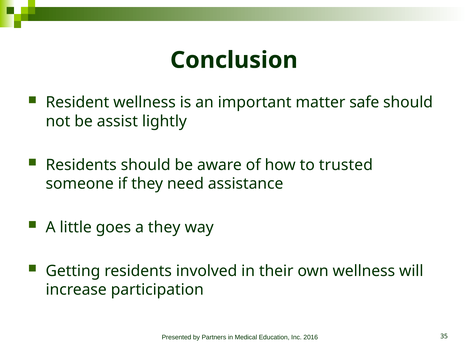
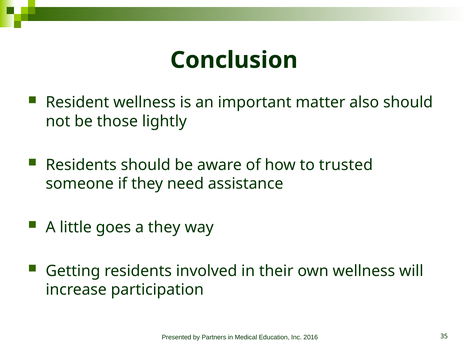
safe: safe -> also
assist: assist -> those
